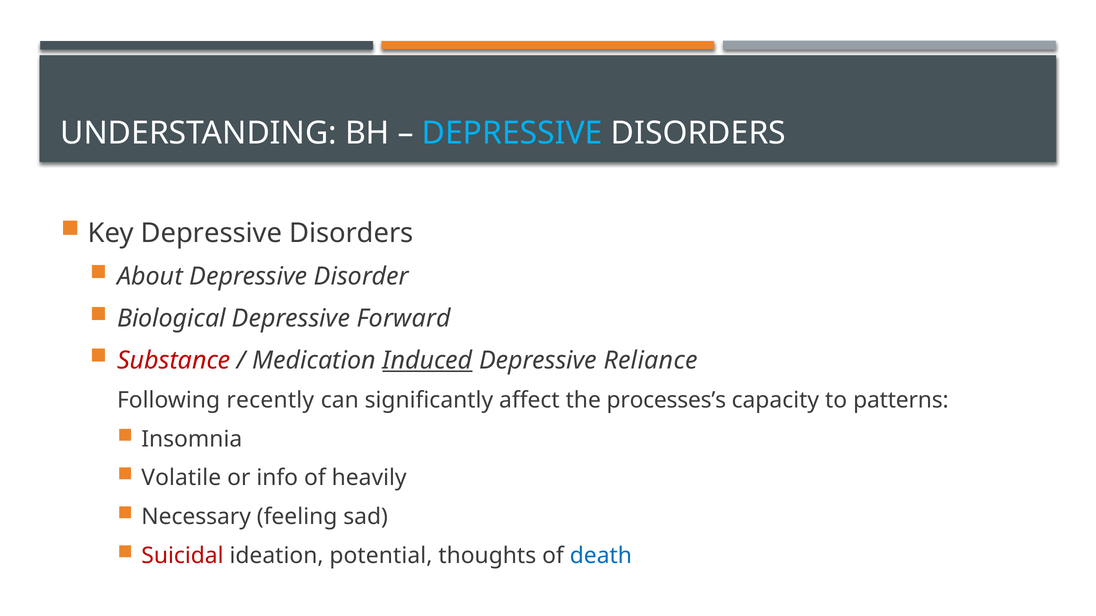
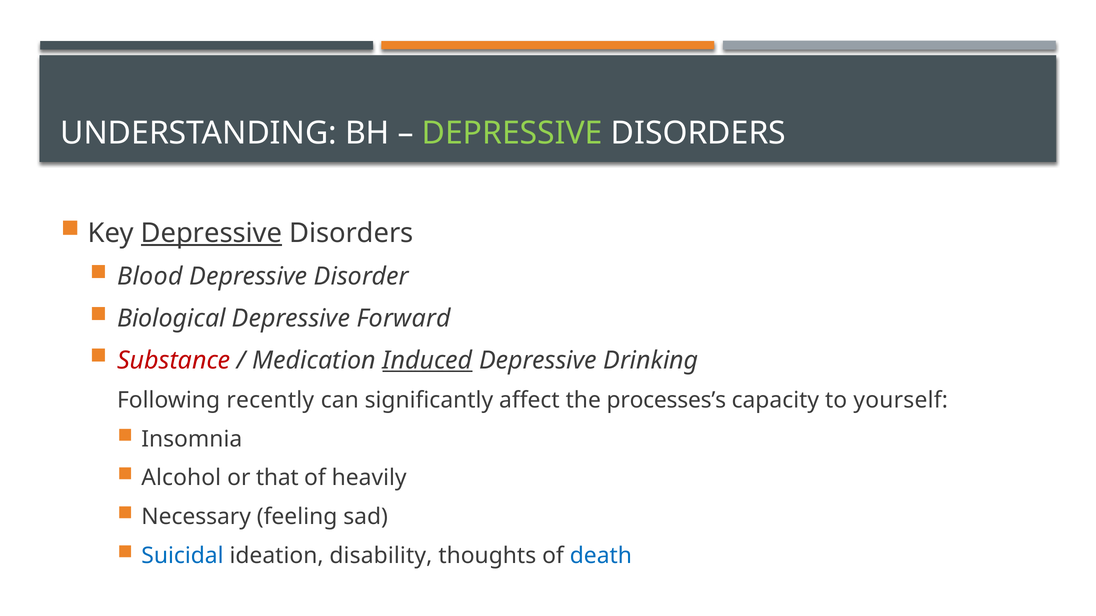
DEPRESSIVE at (512, 133) colour: light blue -> light green
Depressive at (211, 233) underline: none -> present
About: About -> Blood
Reliance: Reliance -> Drinking
patterns: patterns -> yourself
Volatile: Volatile -> Alcohol
info: info -> that
Suicidal colour: red -> blue
potential: potential -> disability
